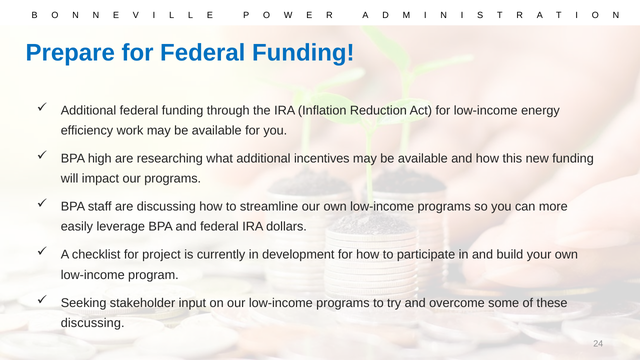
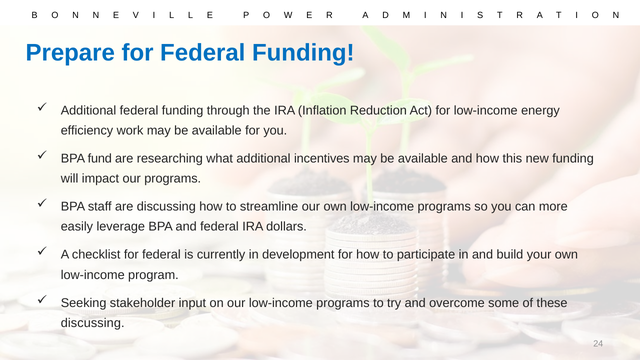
high: high -> fund
checklist for project: project -> federal
